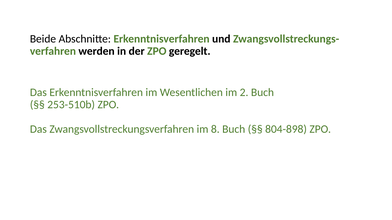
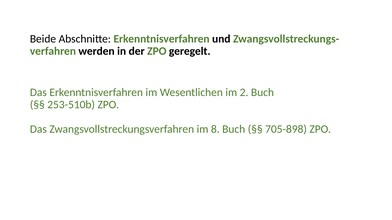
804-898: 804-898 -> 705-898
